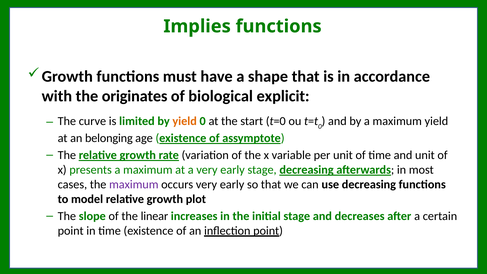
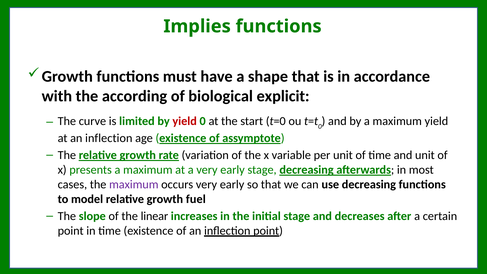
originates: originates -> according
yield at (185, 121) colour: orange -> red
at an belonging: belonging -> inflection
plot: plot -> fuel
